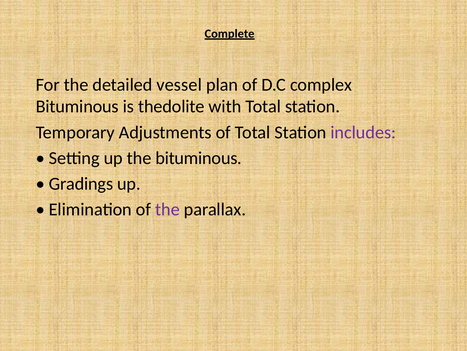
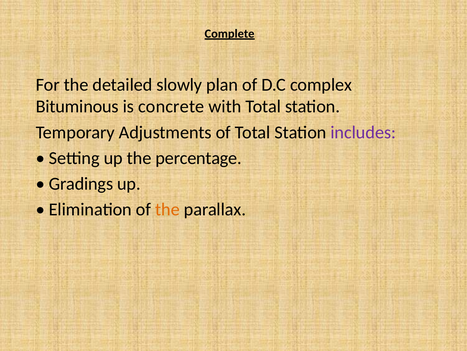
vessel: vessel -> slowly
thedolite: thedolite -> concrete
the bituminous: bituminous -> percentage
the at (167, 209) colour: purple -> orange
